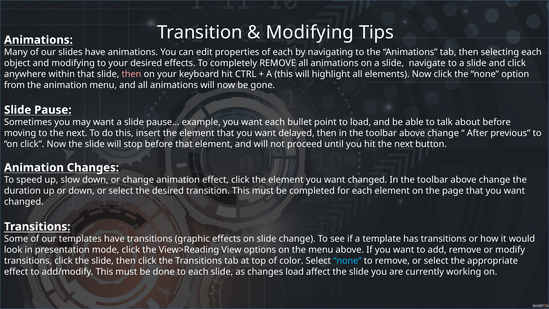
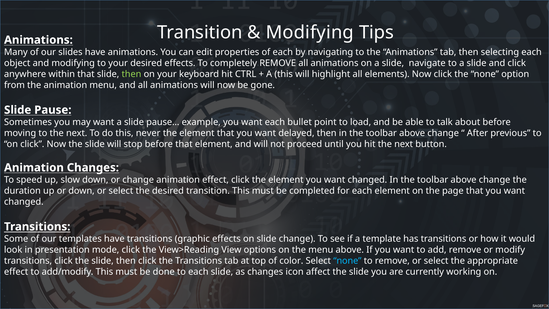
then at (131, 74) colour: pink -> light green
insert: insert -> never
changes load: load -> icon
